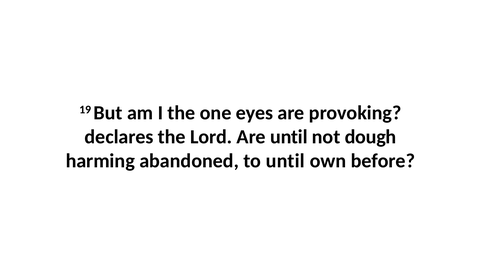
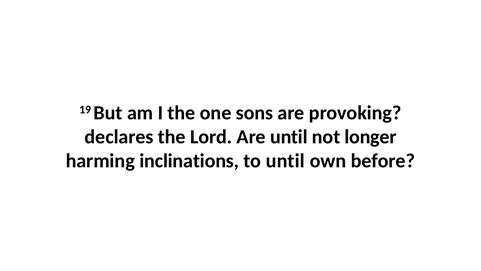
eyes: eyes -> sons
dough: dough -> longer
abandoned: abandoned -> inclinations
